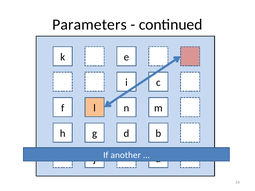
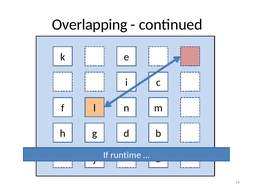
Parameters: Parameters -> Overlapping
another: another -> runtime
